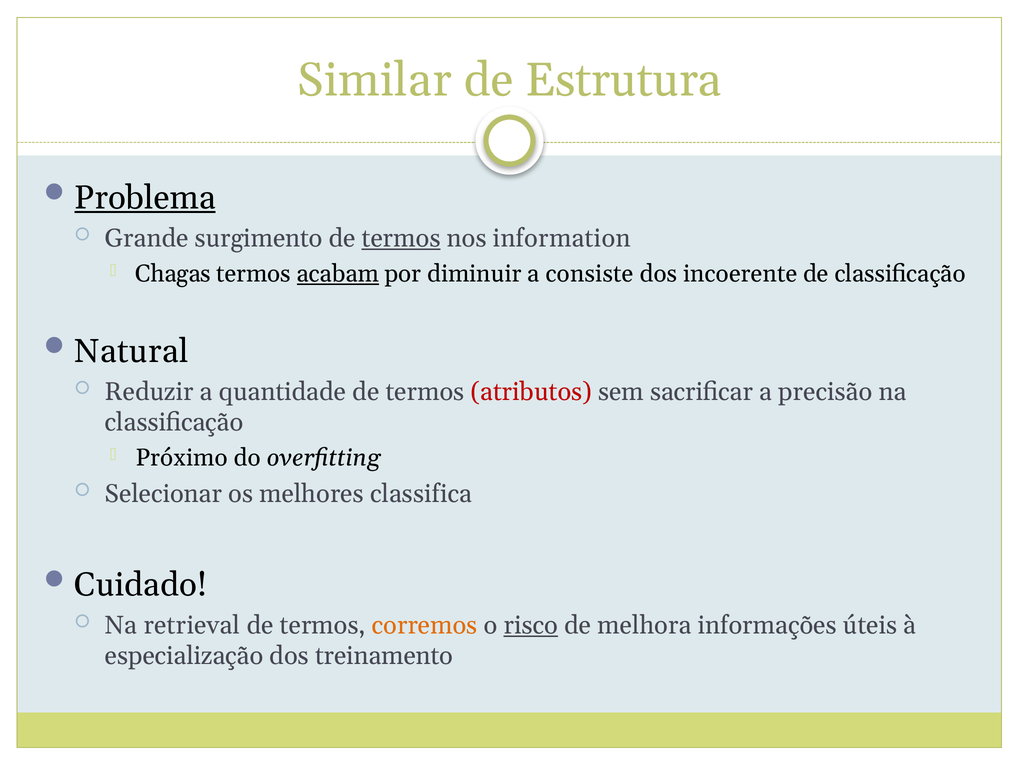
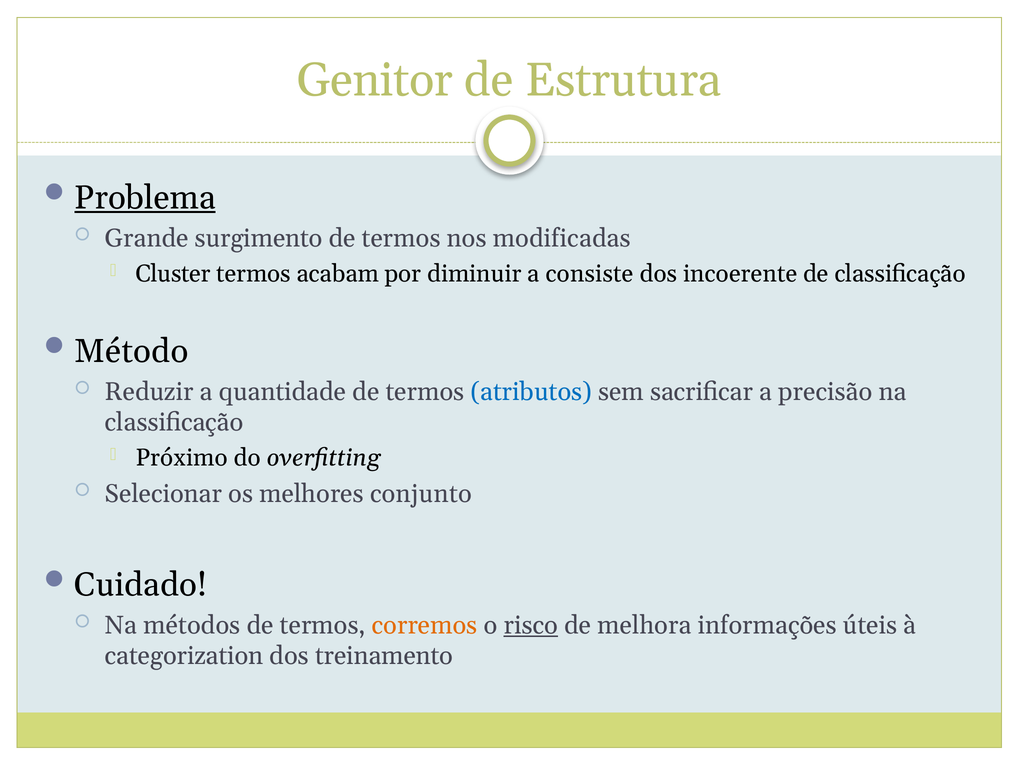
Similar: Similar -> Genitor
termos at (401, 238) underline: present -> none
information: information -> modificadas
Chagas: Chagas -> Cluster
acabam underline: present -> none
Natural: Natural -> Método
atributos colour: red -> blue
classifica: classifica -> conjunto
retrieval: retrieval -> métodos
especialização: especialização -> categorization
